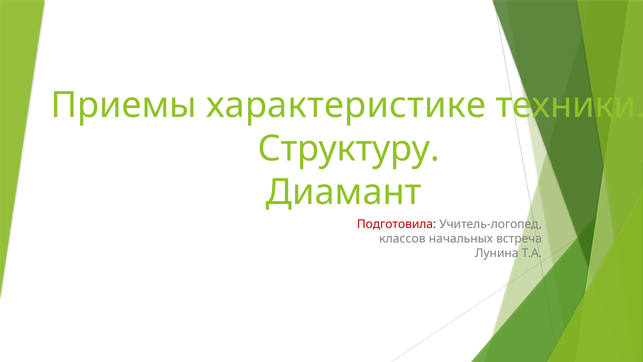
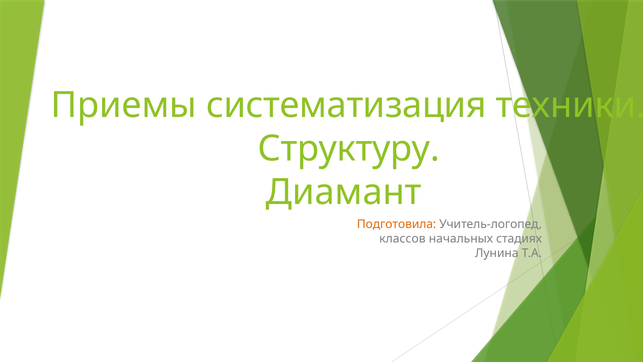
характеристике: характеристике -> систематизация
Подготовила colour: red -> orange
встреча: встреча -> стадиях
